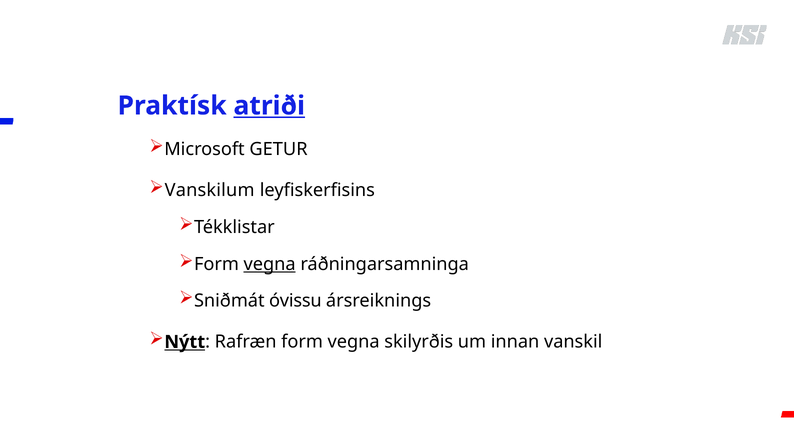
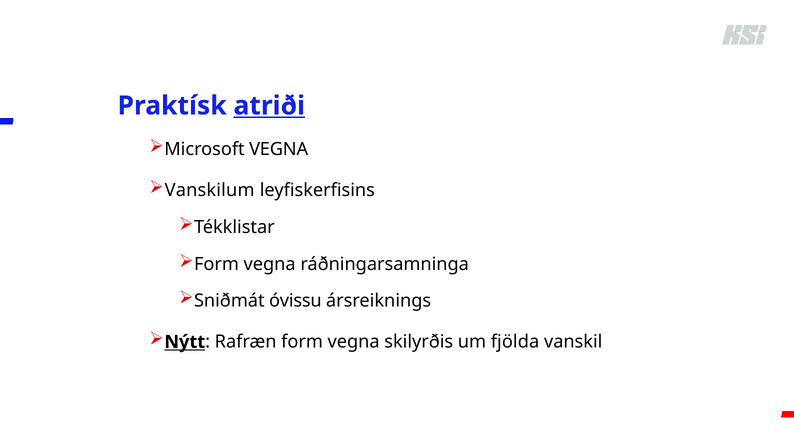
Microsoft GETUR: GETUR -> VEGNA
vegna at (270, 264) underline: present -> none
innan: innan -> fjölda
